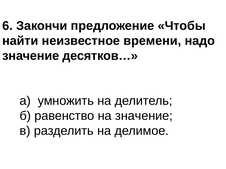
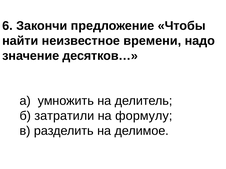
равенство: равенство -> затратили
на значение: значение -> формулу
